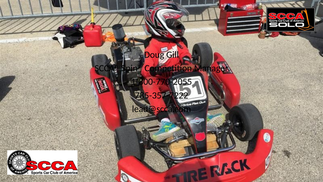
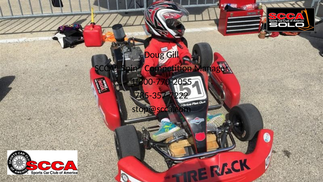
lead@scca.com: lead@scca.com -> stop@scca.com
